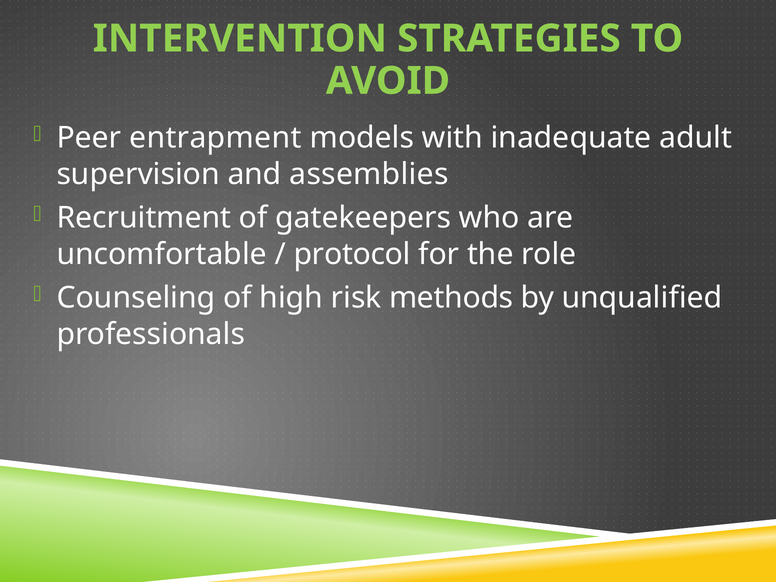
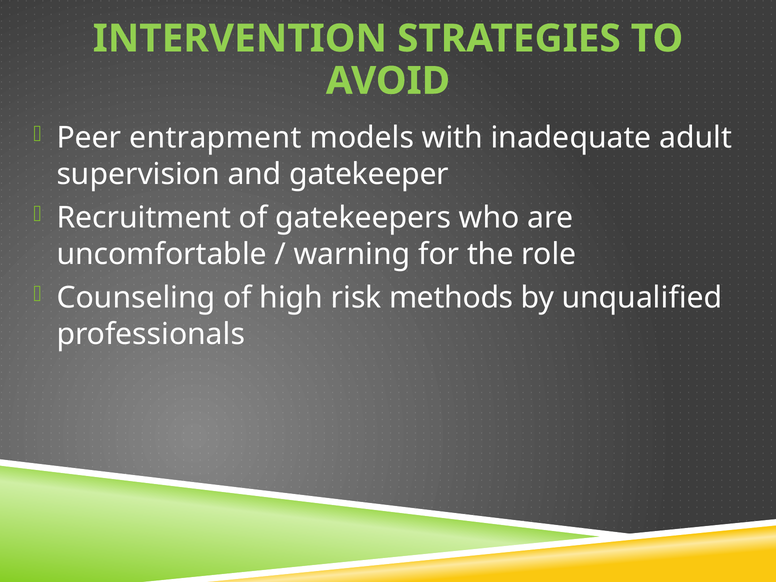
assemblies: assemblies -> gatekeeper
protocol: protocol -> warning
